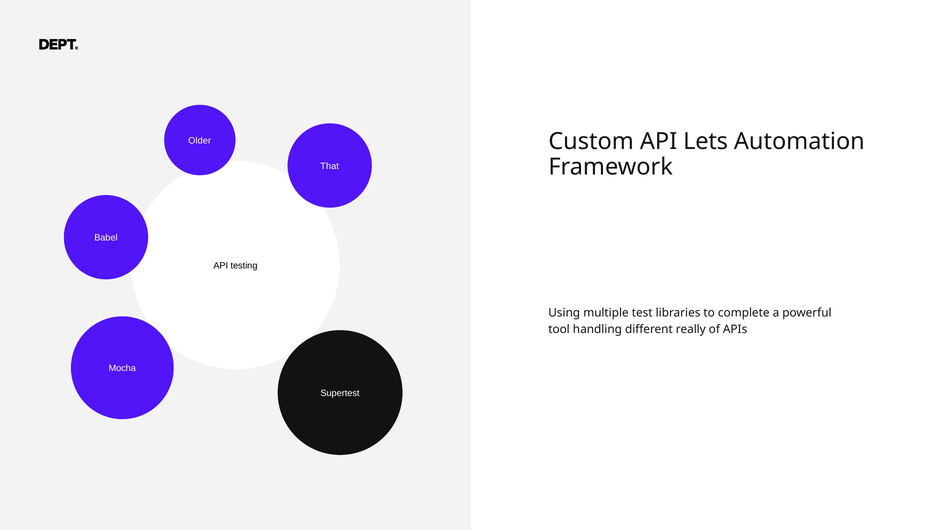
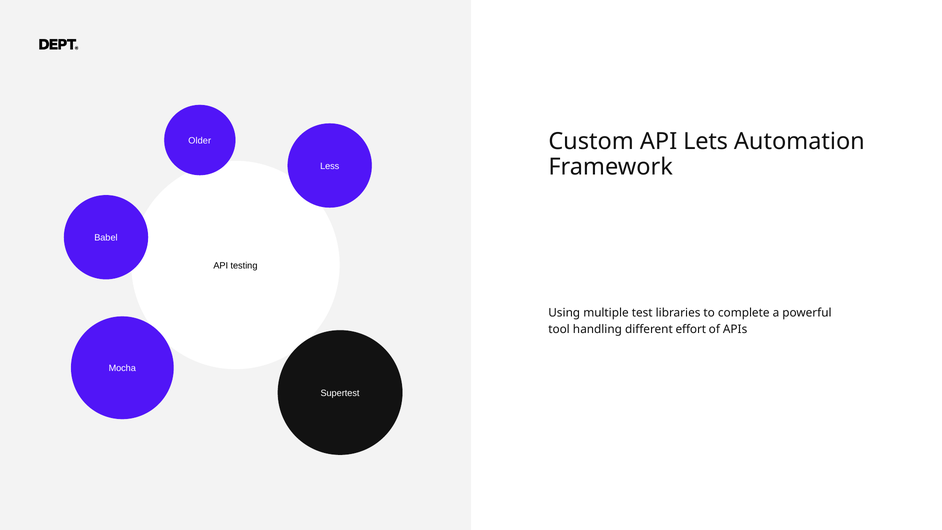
That: That -> Less
really: really -> effort
